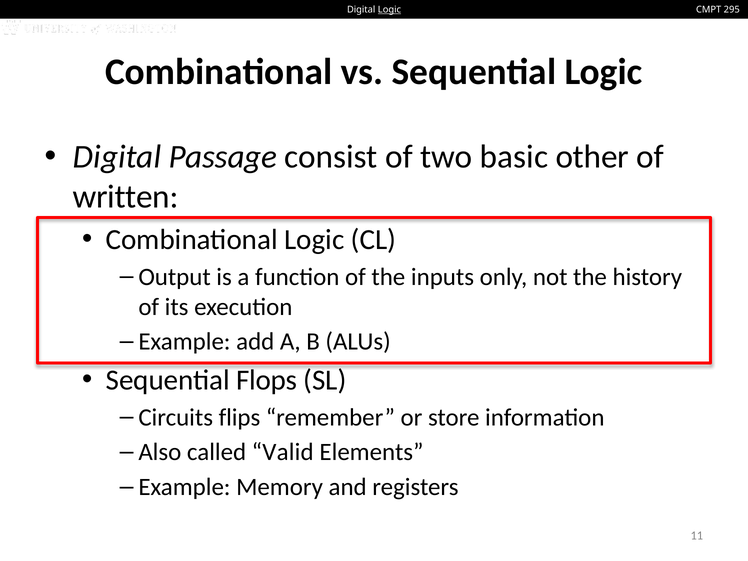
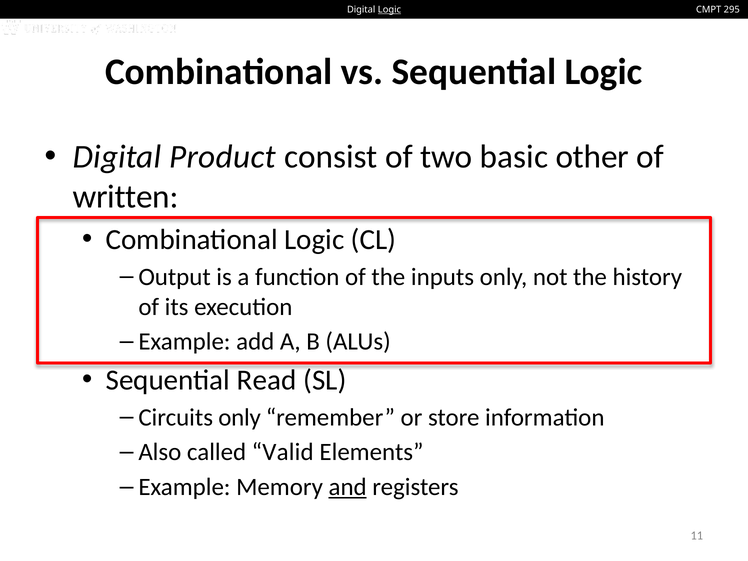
Passage: Passage -> Product
Flops: Flops -> Read
Circuits flips: flips -> only
and underline: none -> present
